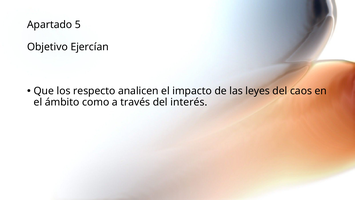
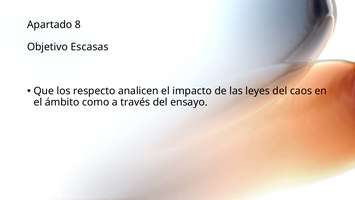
5: 5 -> 8
Ejercían: Ejercían -> Escasas
interés: interés -> ensayo
